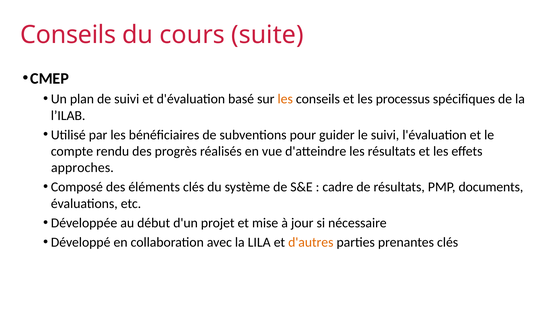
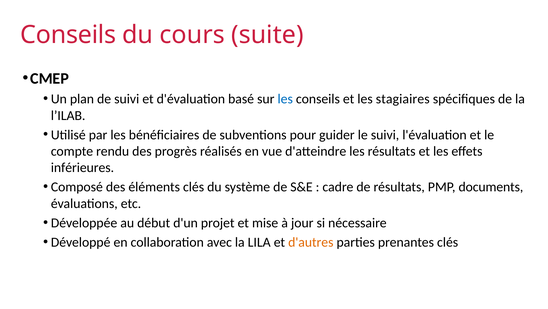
les at (285, 99) colour: orange -> blue
processus: processus -> stagiaires
approches: approches -> inférieures
